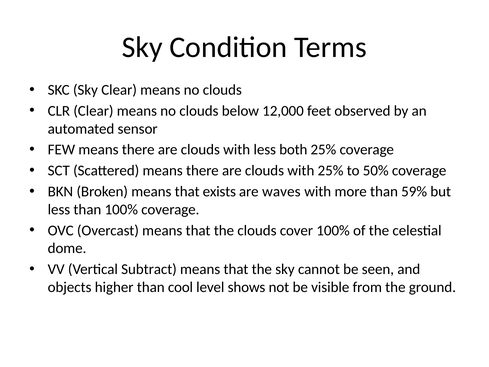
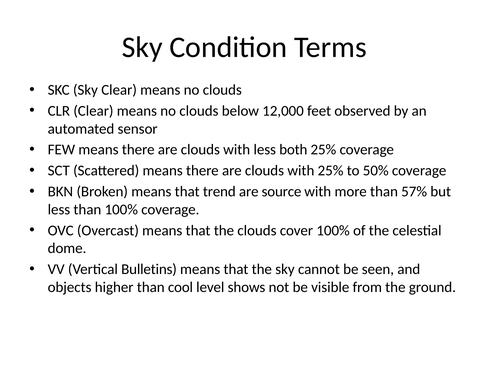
exists: exists -> trend
waves: waves -> source
59%: 59% -> 57%
Subtract: Subtract -> Bulletins
